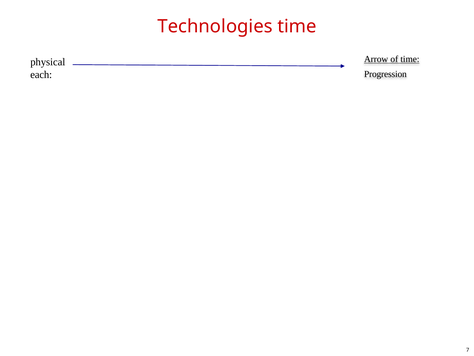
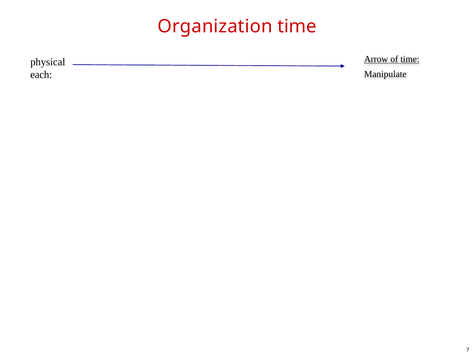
Technologies: Technologies -> Organization
Progression: Progression -> Manipulate
